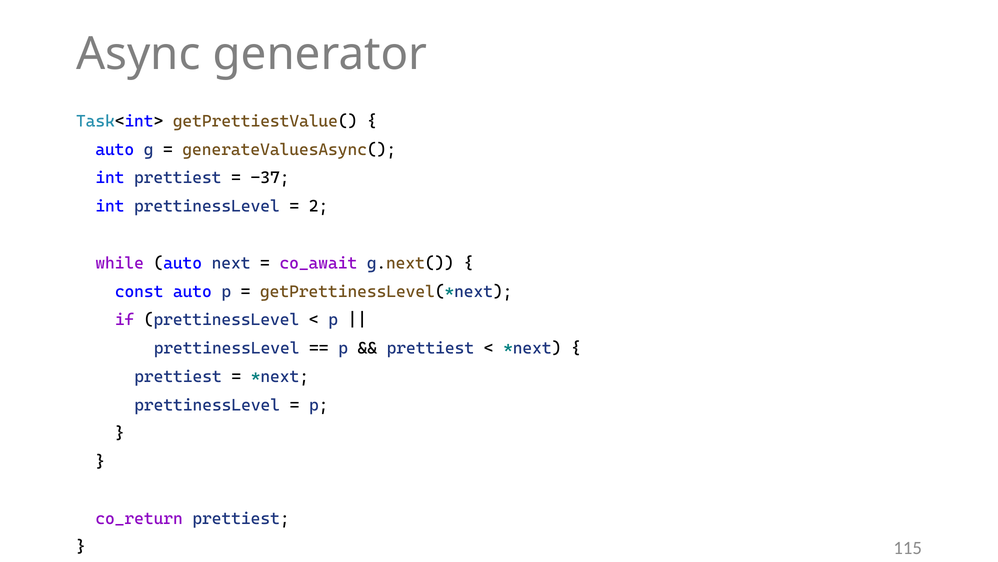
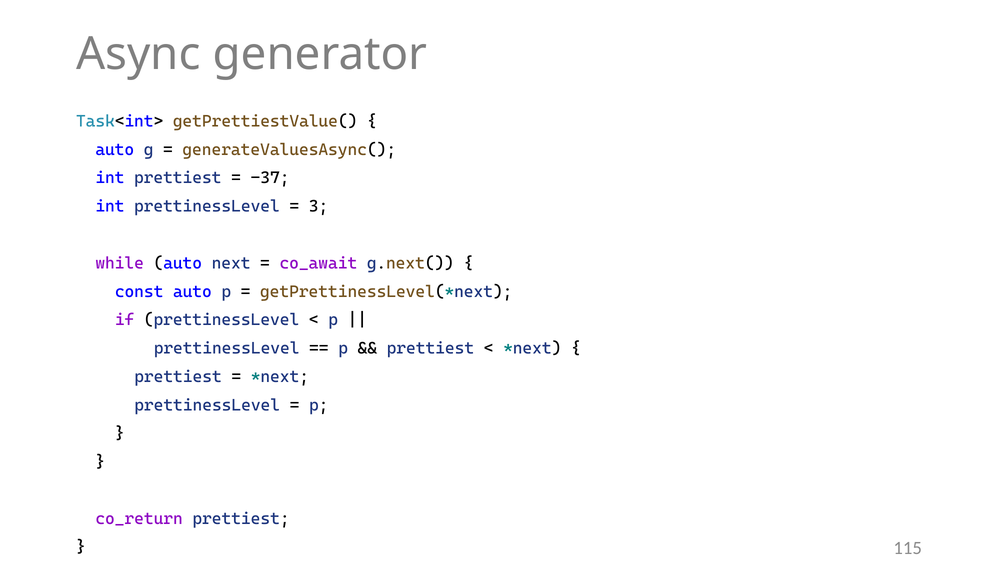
2: 2 -> 3
